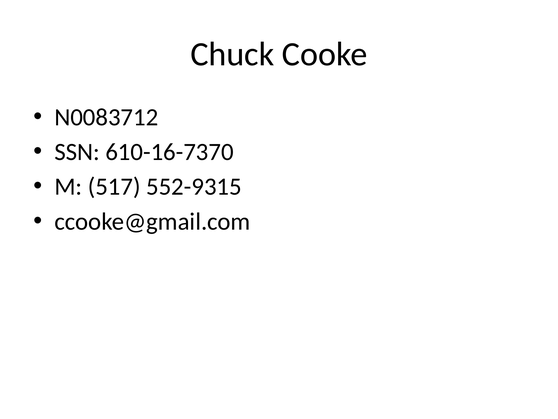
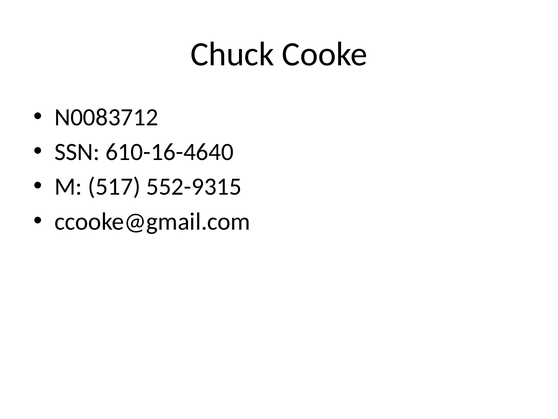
610-16-7370: 610-16-7370 -> 610-16-4640
